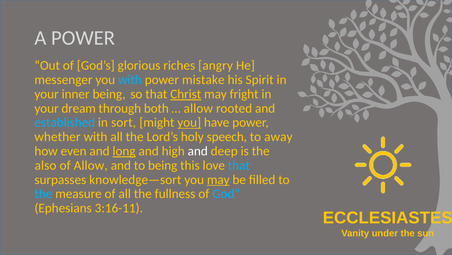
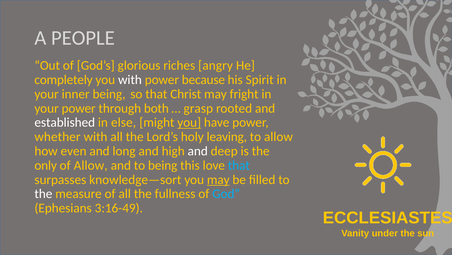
A POWER: POWER -> PEOPLE
messenger: messenger -> completely
with at (130, 80) colour: light blue -> white
mistake: mistake -> because
Christ underline: present -> none
your dream: dream -> power
allow at (198, 108): allow -> grasp
established colour: light blue -> white
sort: sort -> else
speech: speech -> leaving
to away: away -> allow
long underline: present -> none
also: also -> only
the at (43, 193) colour: light blue -> white
3:16-11: 3:16-11 -> 3:16-49
